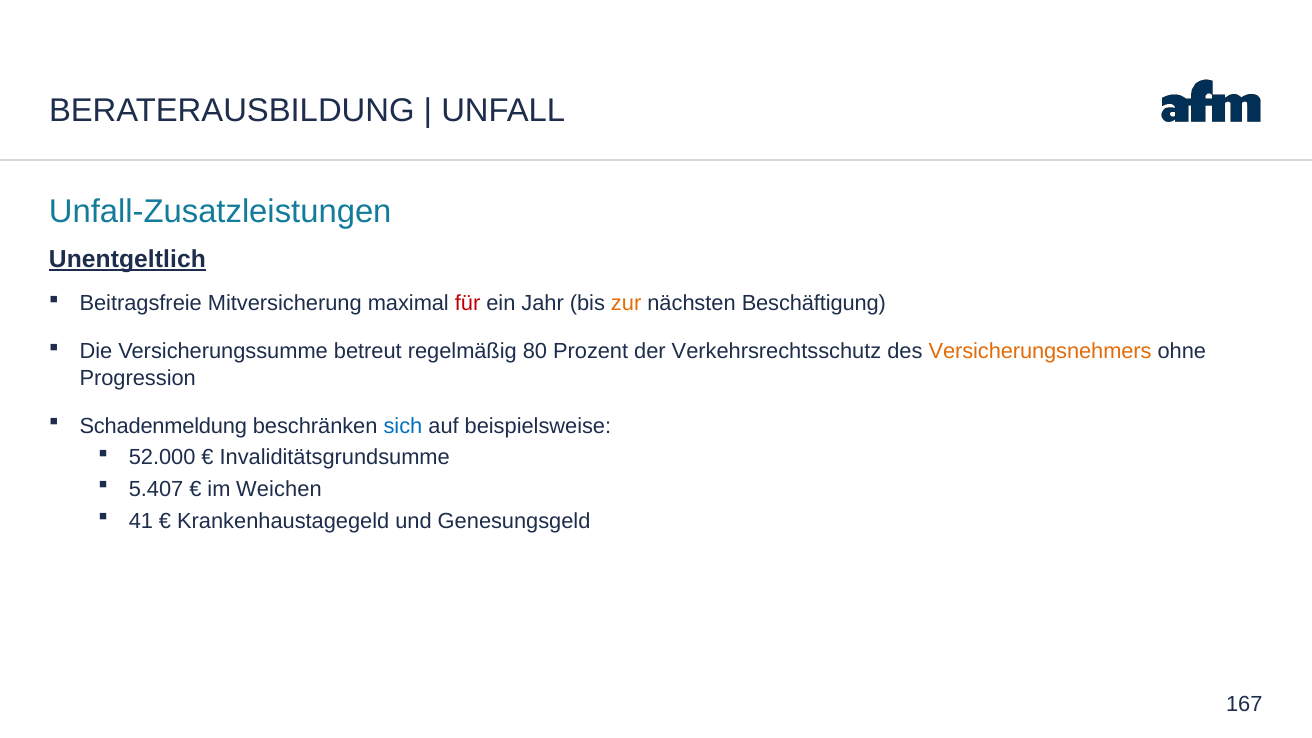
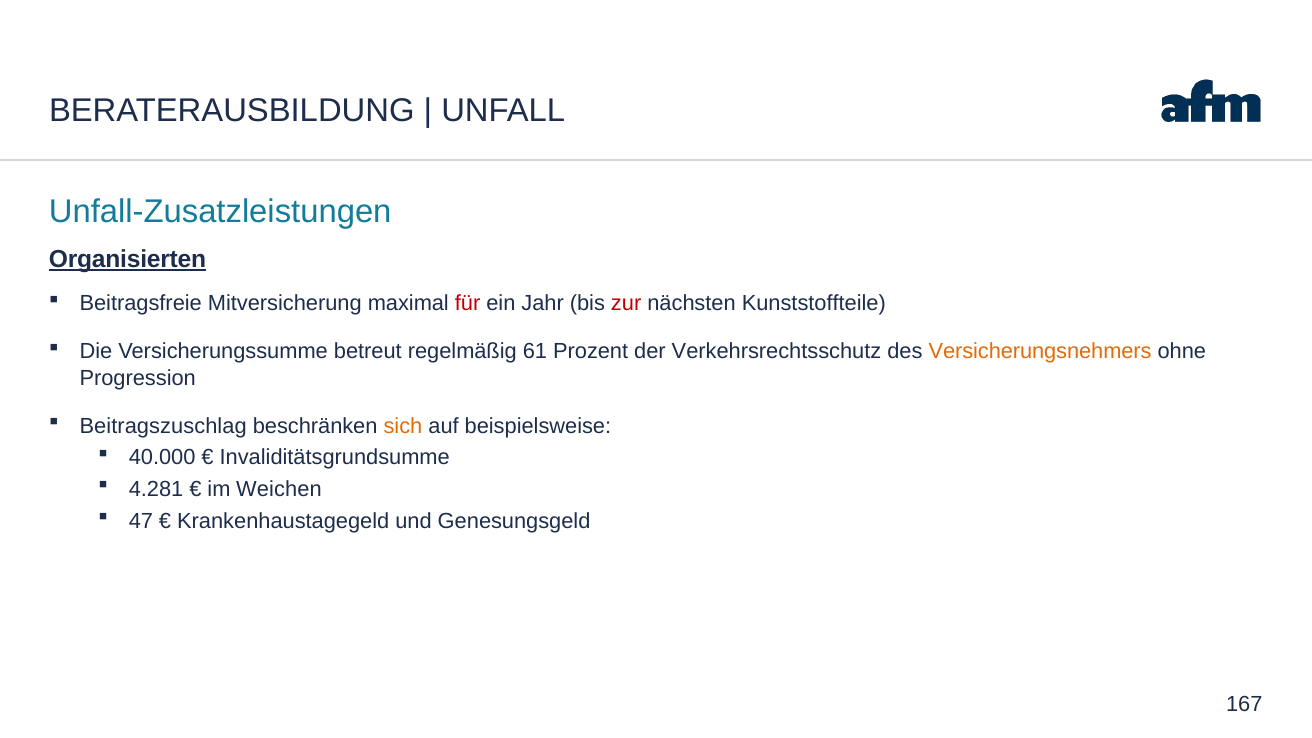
Unentgeltlich: Unentgeltlich -> Organisierten
zur colour: orange -> red
Beschäftigung: Beschäftigung -> Kunststoffteile
80: 80 -> 61
Schadenmeldung: Schadenmeldung -> Beitragszuschlag
sich colour: blue -> orange
52.000: 52.000 -> 40.000
5.407: 5.407 -> 4.281
41: 41 -> 47
